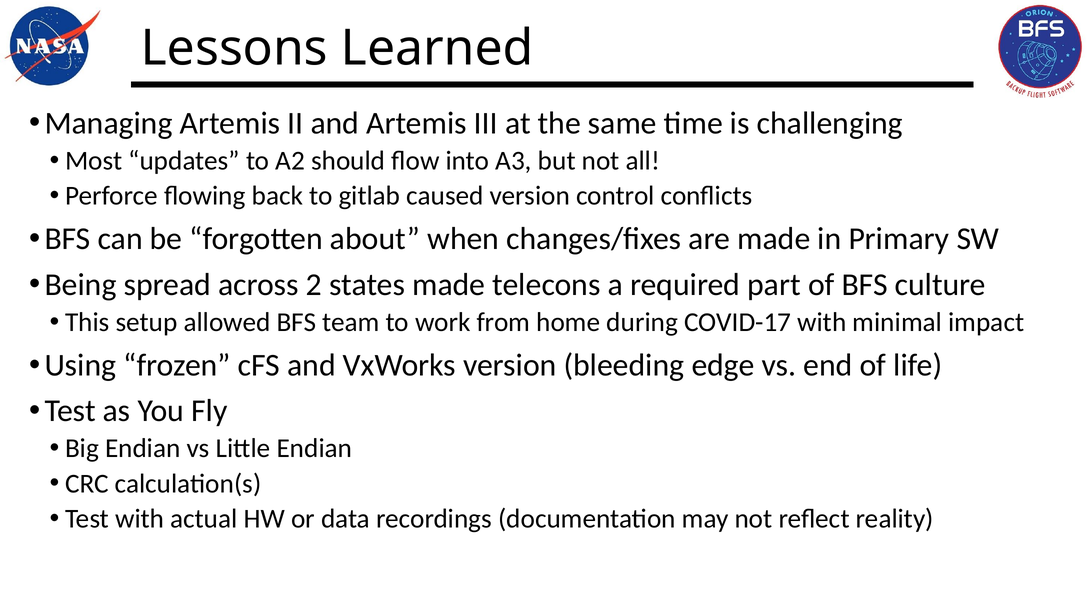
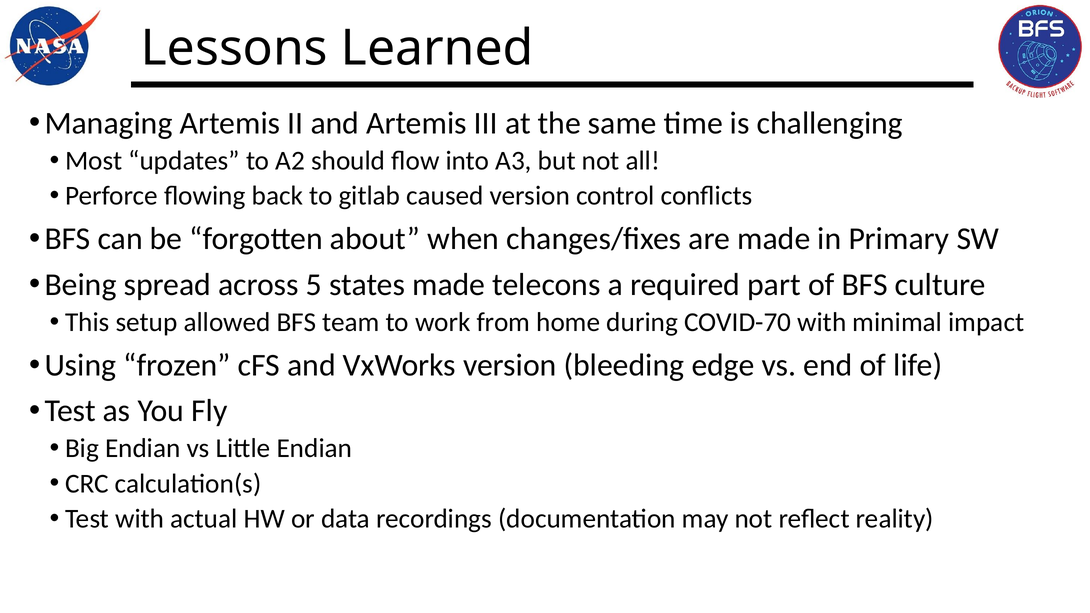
2: 2 -> 5
COVID-17: COVID-17 -> COVID-70
